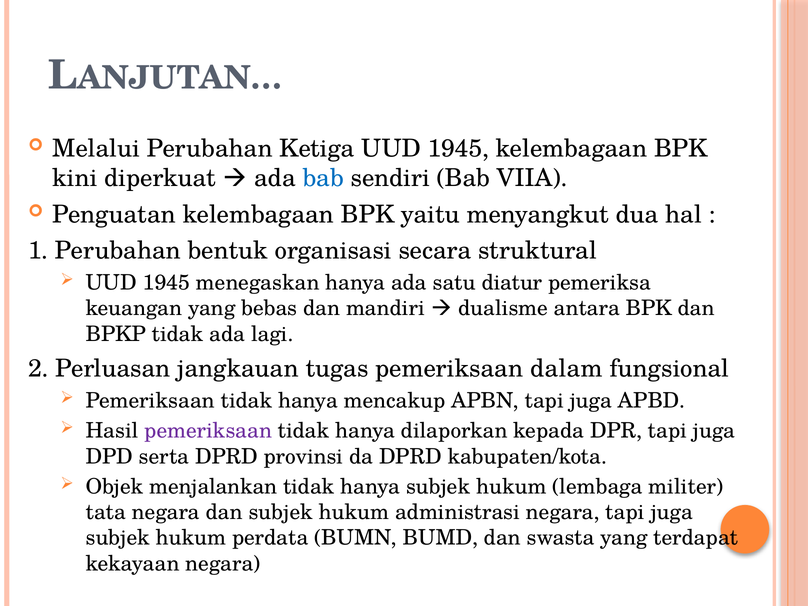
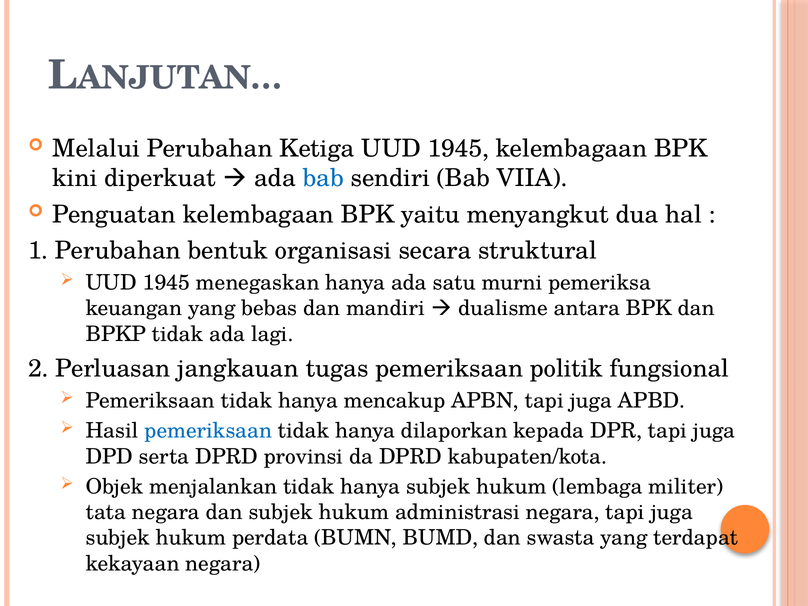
diatur: diatur -> murni
dalam: dalam -> politik
pemeriksaan at (208, 431) colour: purple -> blue
